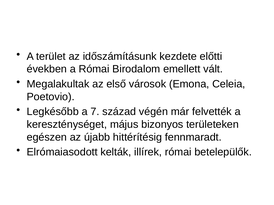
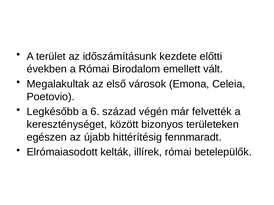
7: 7 -> 6
május: május -> között
